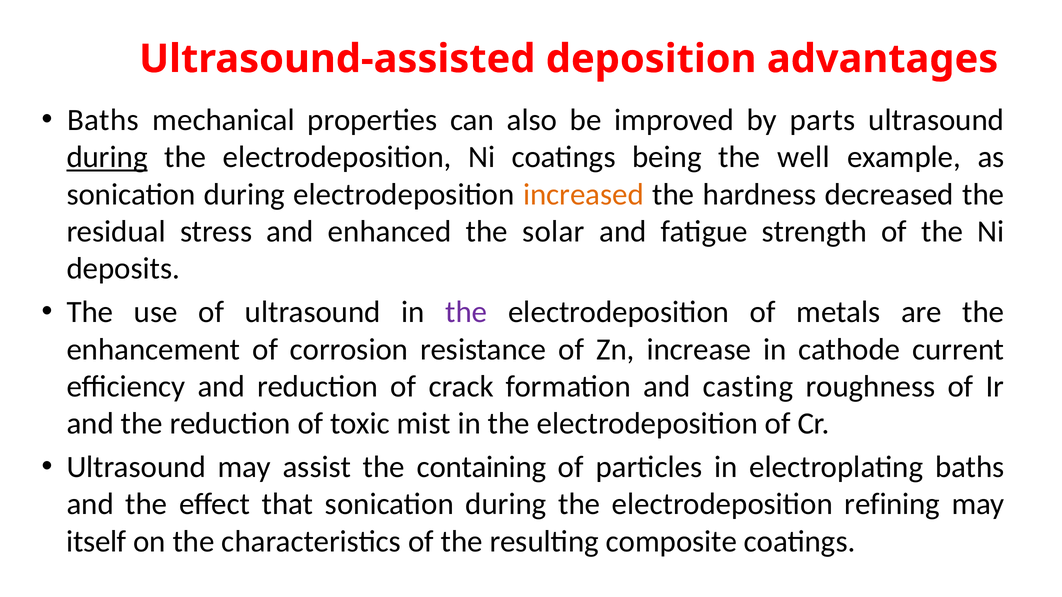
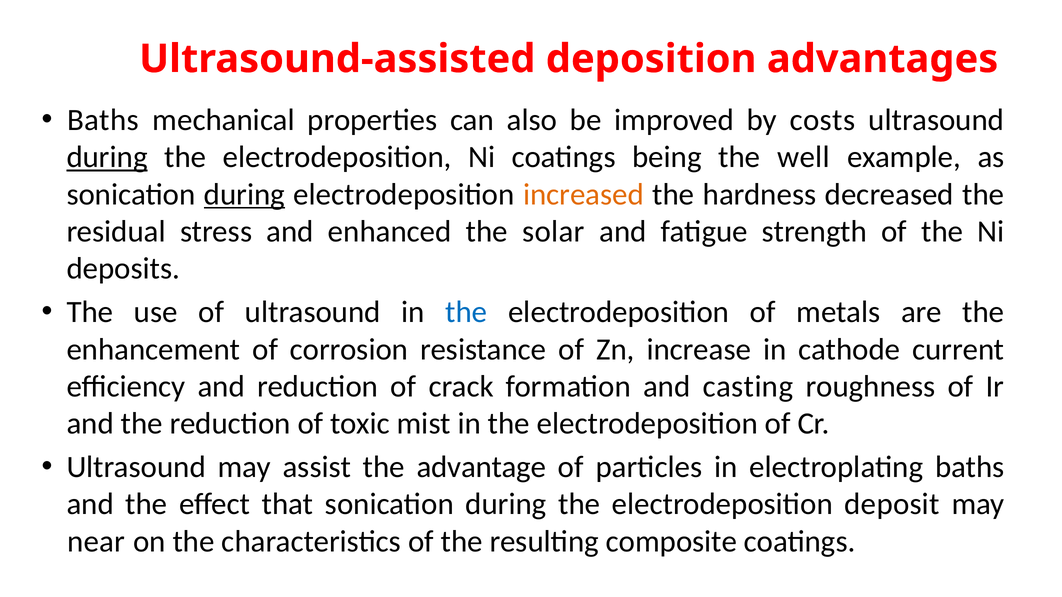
parts: parts -> costs
during at (244, 195) underline: none -> present
the at (466, 312) colour: purple -> blue
containing: containing -> advantage
refining: refining -> deposit
itself: itself -> near
